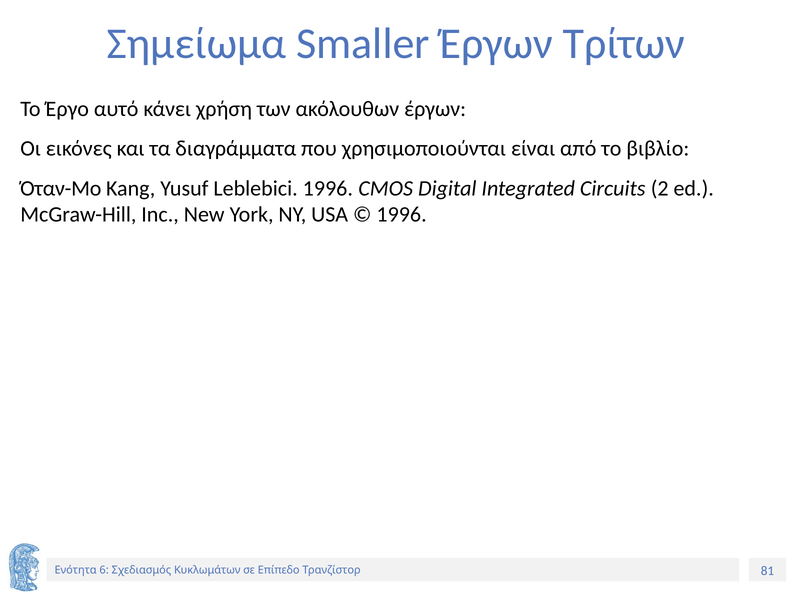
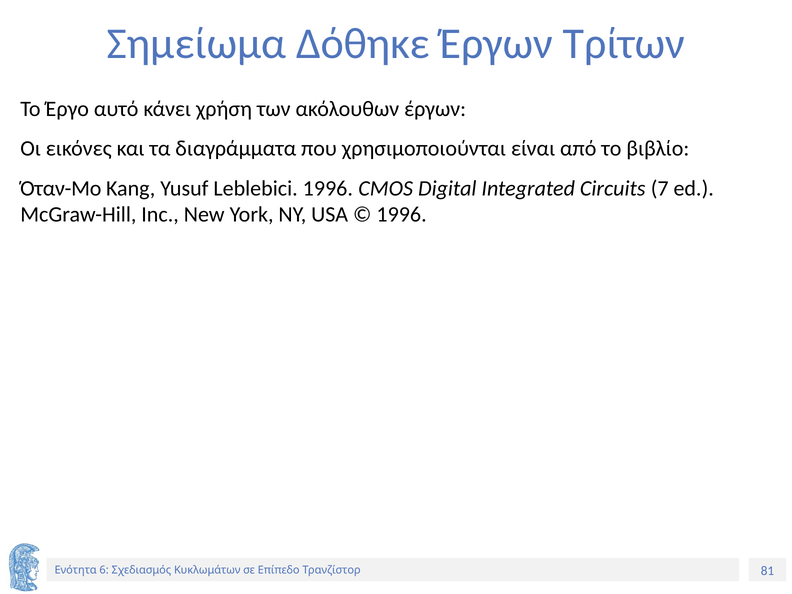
Smaller: Smaller -> Δόθηκε
2: 2 -> 7
